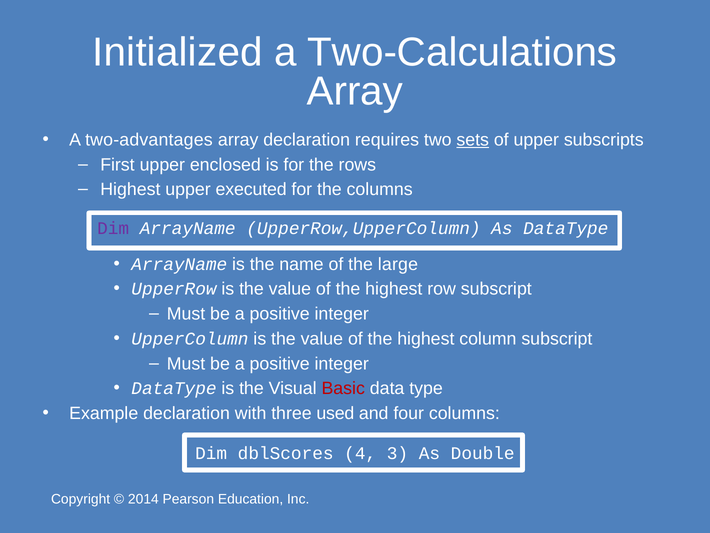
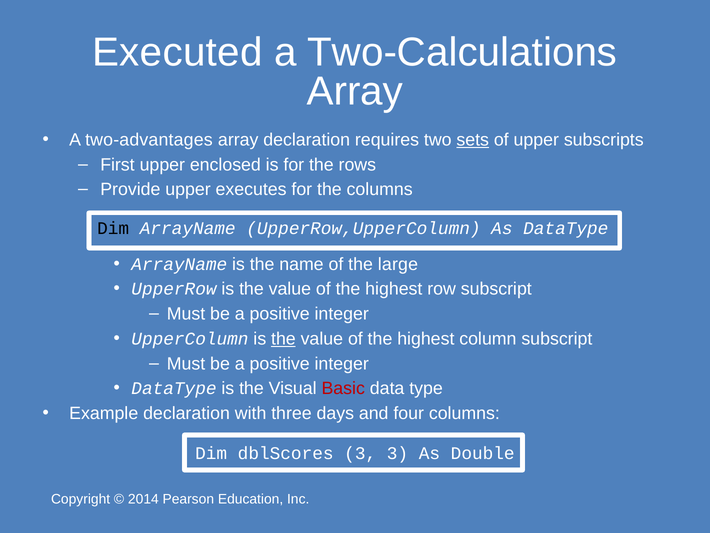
Initialized: Initialized -> Executed
Highest at (130, 189): Highest -> Provide
executed: executed -> executes
Dim at (113, 228) colour: purple -> black
the at (283, 338) underline: none -> present
used: used -> days
dblScores 4: 4 -> 3
